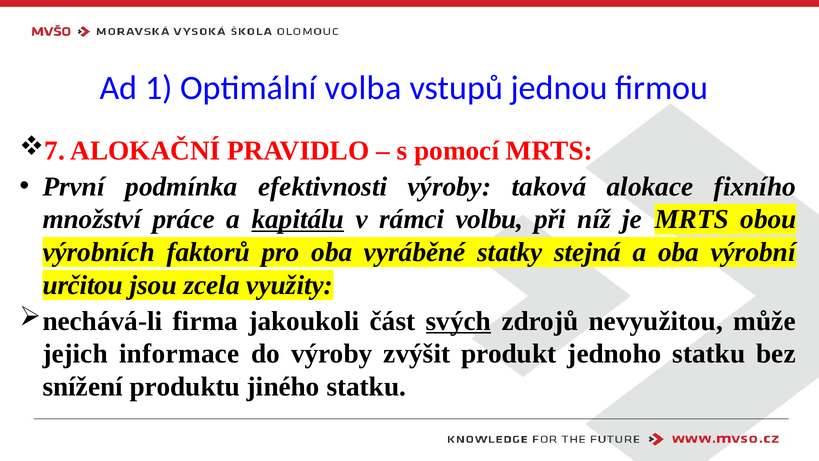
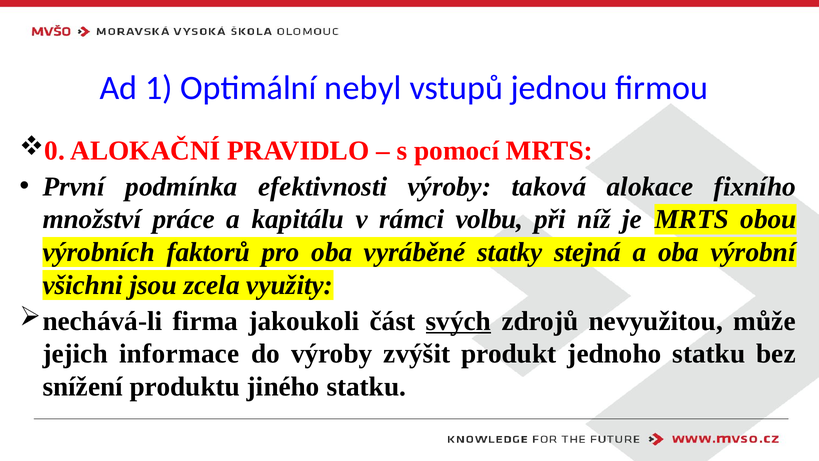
volba: volba -> nebyl
7: 7 -> 0
kapitálu underline: present -> none
určitou: určitou -> všichni
